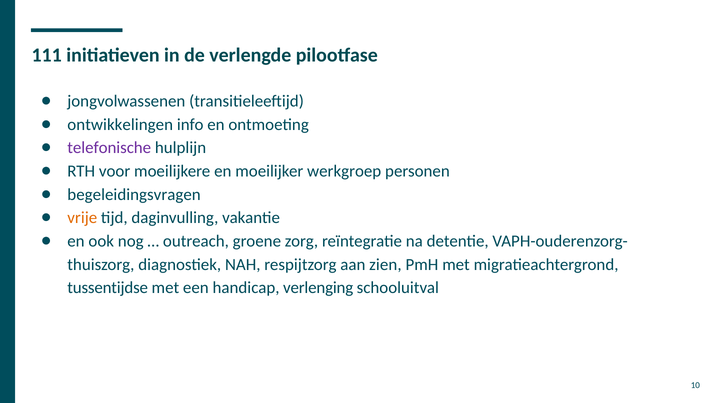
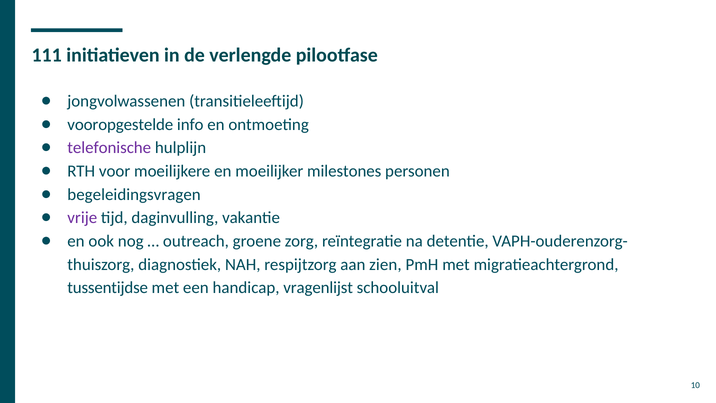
ontwikkelingen: ontwikkelingen -> vooropgestelde
werkgroep: werkgroep -> milestones
vrije colour: orange -> purple
verlenging: verlenging -> vragenlijst
